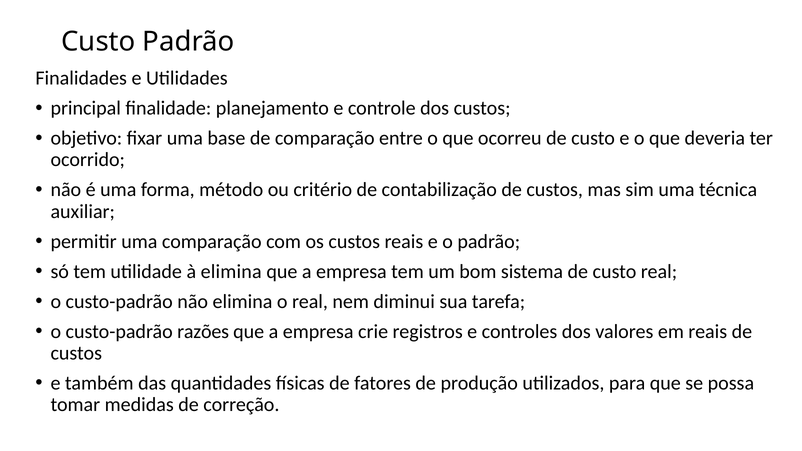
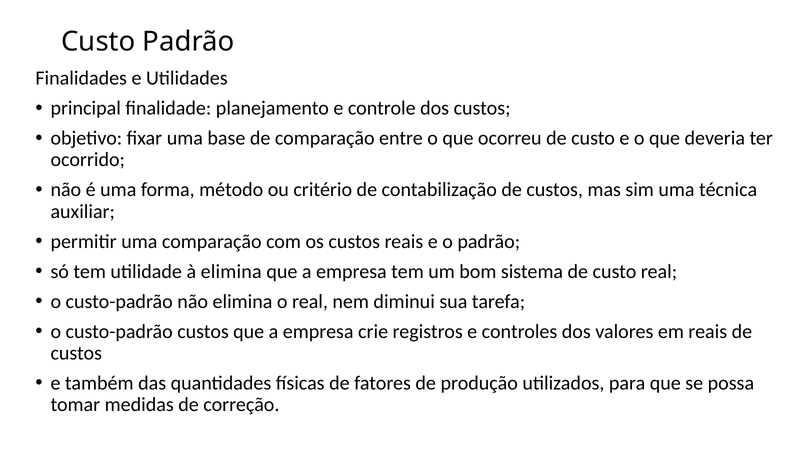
custo-padrão razões: razões -> custos
